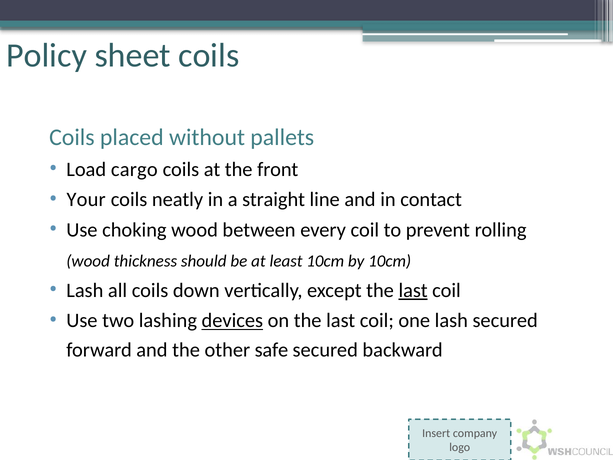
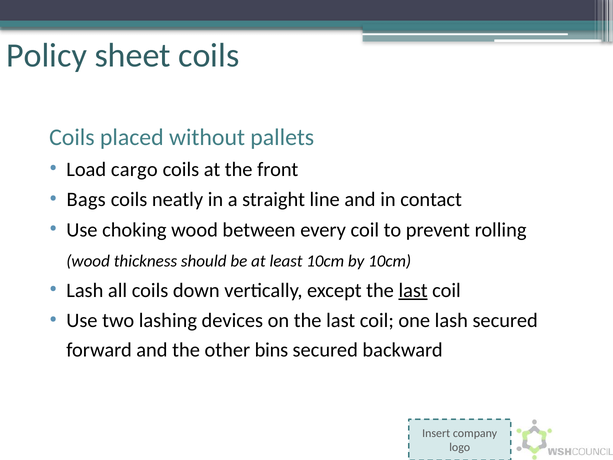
Your: Your -> Bags
devices underline: present -> none
safe: safe -> bins
